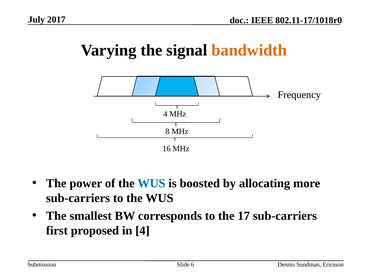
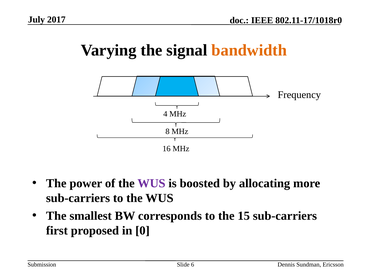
WUS at (151, 183) colour: blue -> purple
17: 17 -> 15
in 4: 4 -> 0
